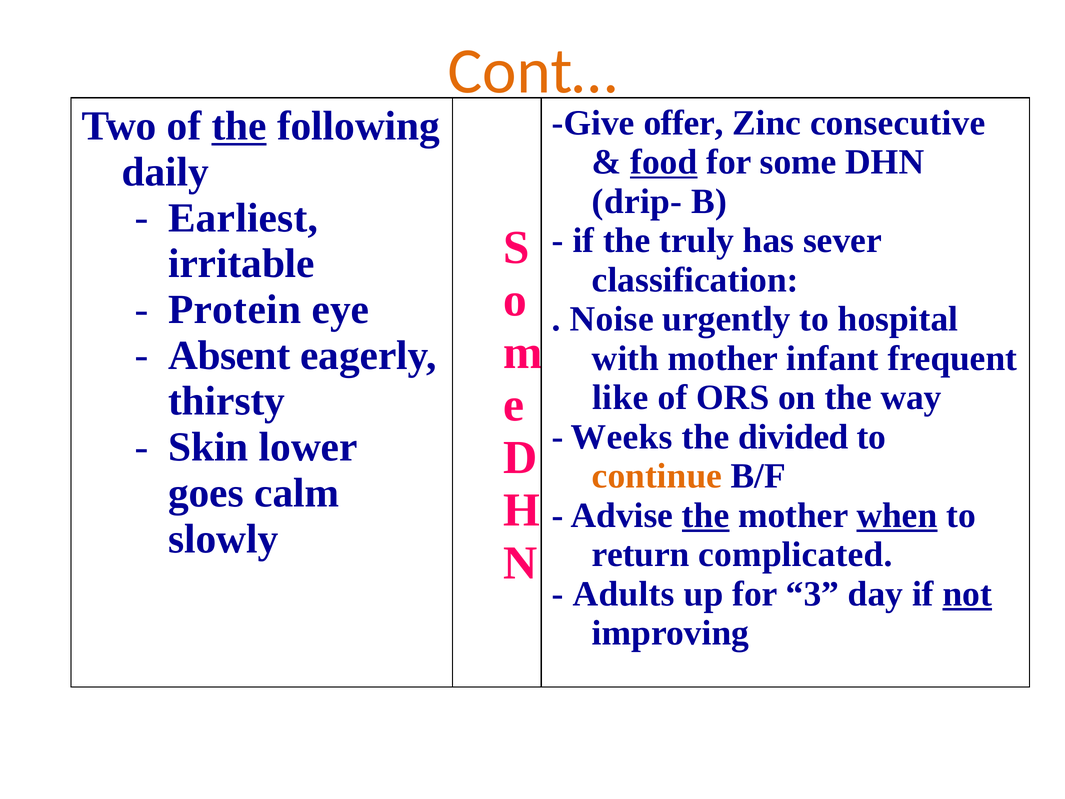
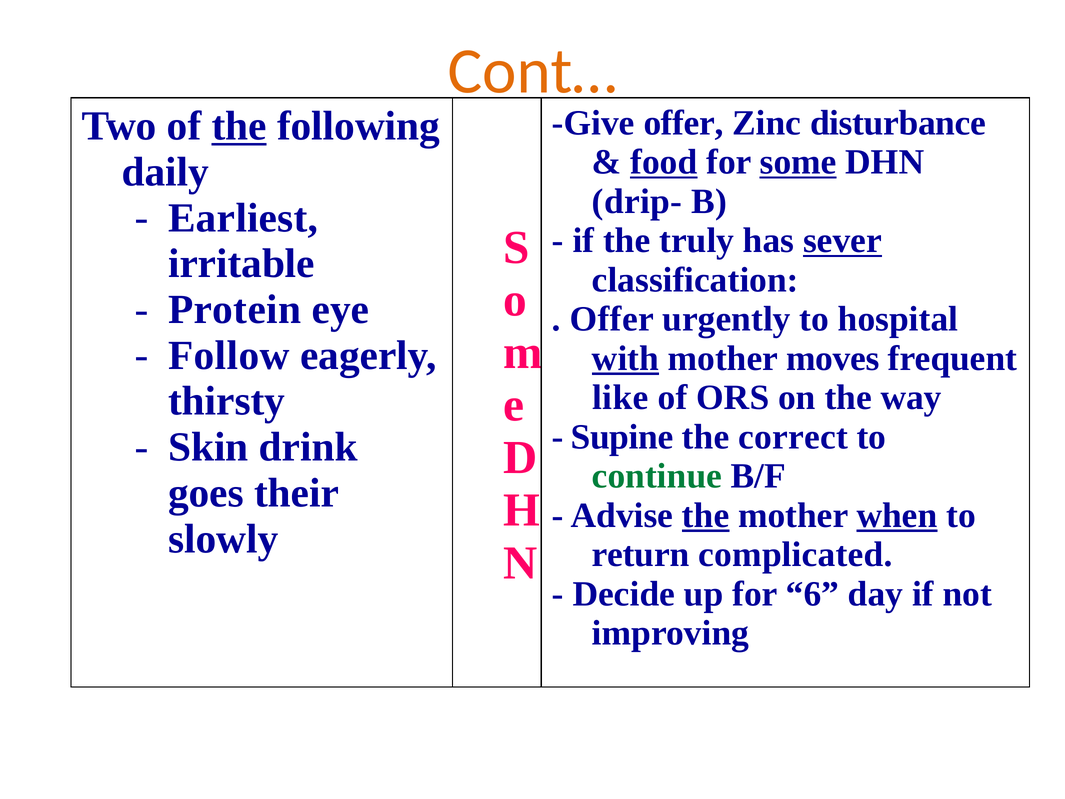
consecutive: consecutive -> disturbance
some underline: none -> present
sever underline: none -> present
Noise at (612, 319): Noise -> Offer
Absent: Absent -> Follow
with underline: none -> present
infant: infant -> moves
Weeks: Weeks -> Supine
divided: divided -> correct
lower: lower -> drink
continue colour: orange -> green
calm: calm -> their
Adults: Adults -> Decide
3: 3 -> 6
not underline: present -> none
